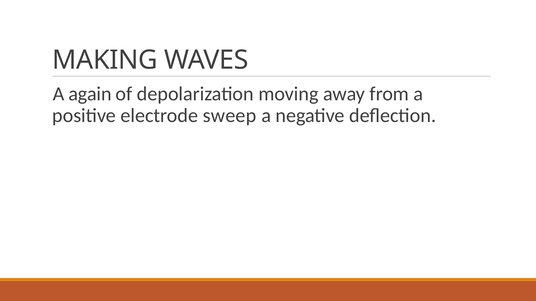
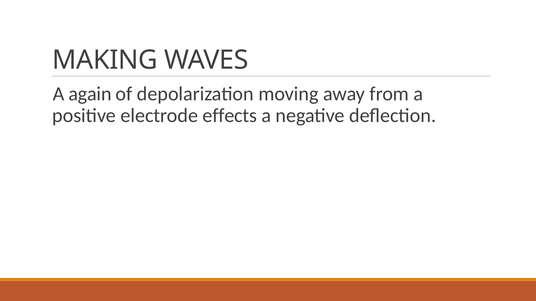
sweep: sweep -> effects
